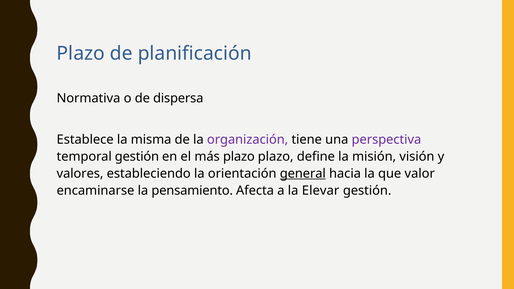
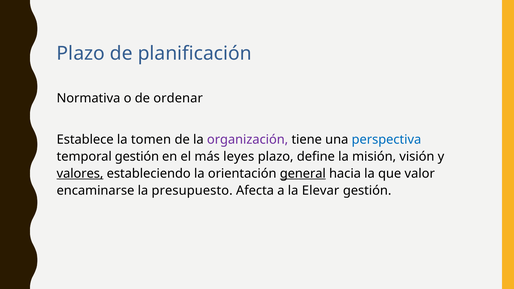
dispersa: dispersa -> ordenar
misma: misma -> tomen
perspectiva colour: purple -> blue
más plazo: plazo -> leyes
valores underline: none -> present
pensamiento: pensamiento -> presupuesto
